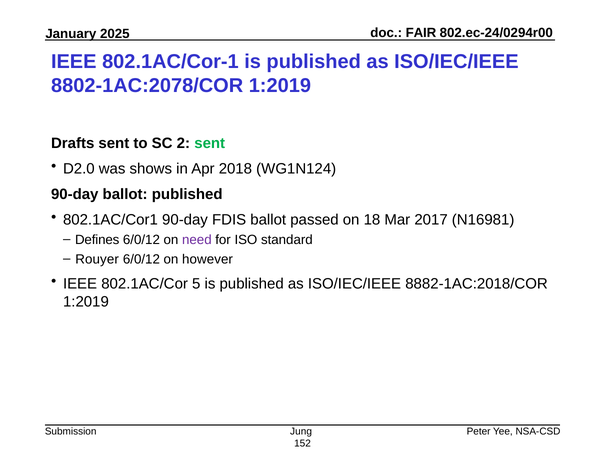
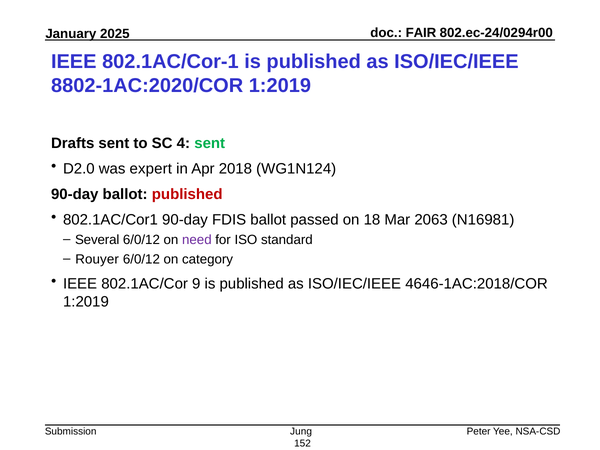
8802-1AC:2078/COR: 8802-1AC:2078/COR -> 8802-1AC:2020/COR
2: 2 -> 4
shows: shows -> expert
published at (187, 194) colour: black -> red
2017: 2017 -> 2063
Defines: Defines -> Several
however: however -> category
5: 5 -> 9
8882-1AC:2018/COR: 8882-1AC:2018/COR -> 4646-1AC:2018/COR
